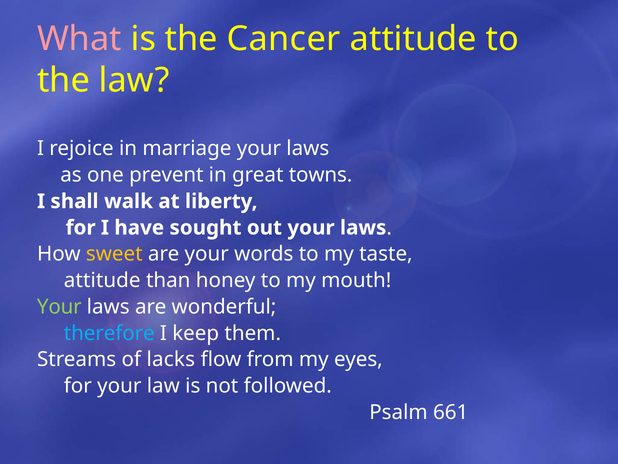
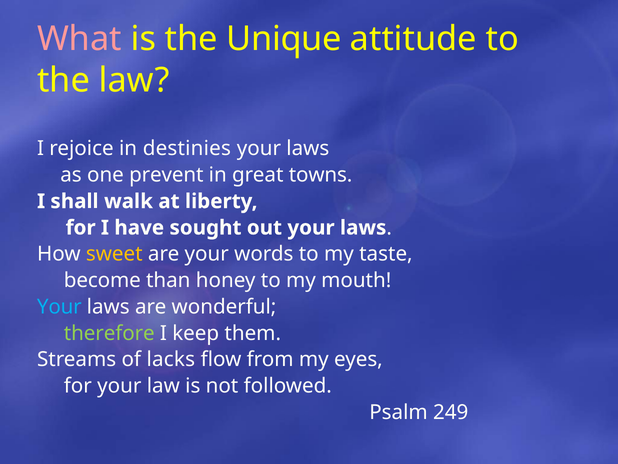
Cancer: Cancer -> Unique
marriage: marriage -> destinies
attitude at (102, 280): attitude -> become
Your at (59, 307) colour: light green -> light blue
therefore colour: light blue -> light green
661: 661 -> 249
